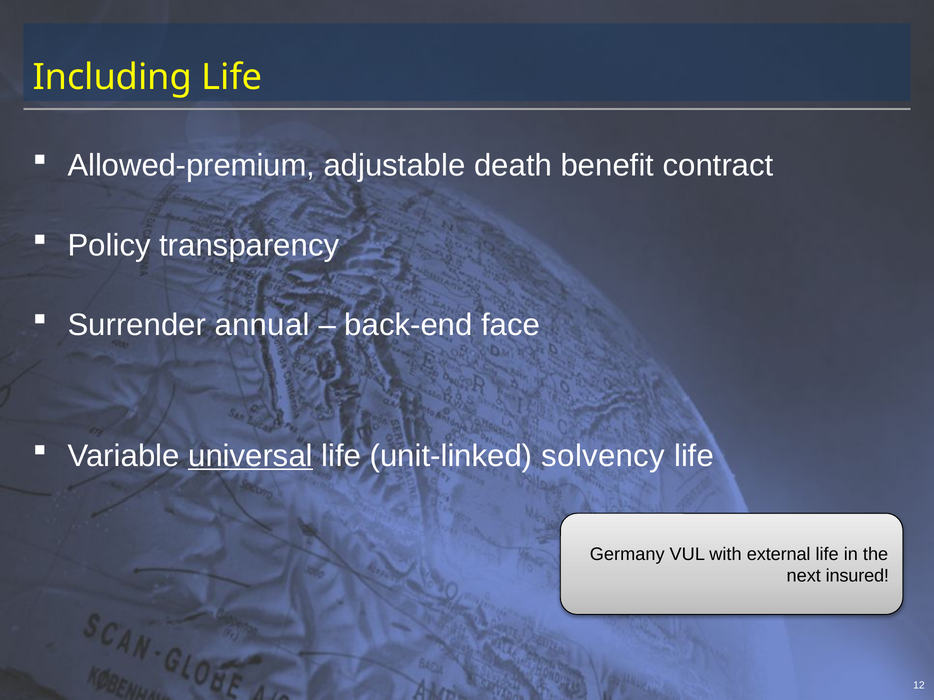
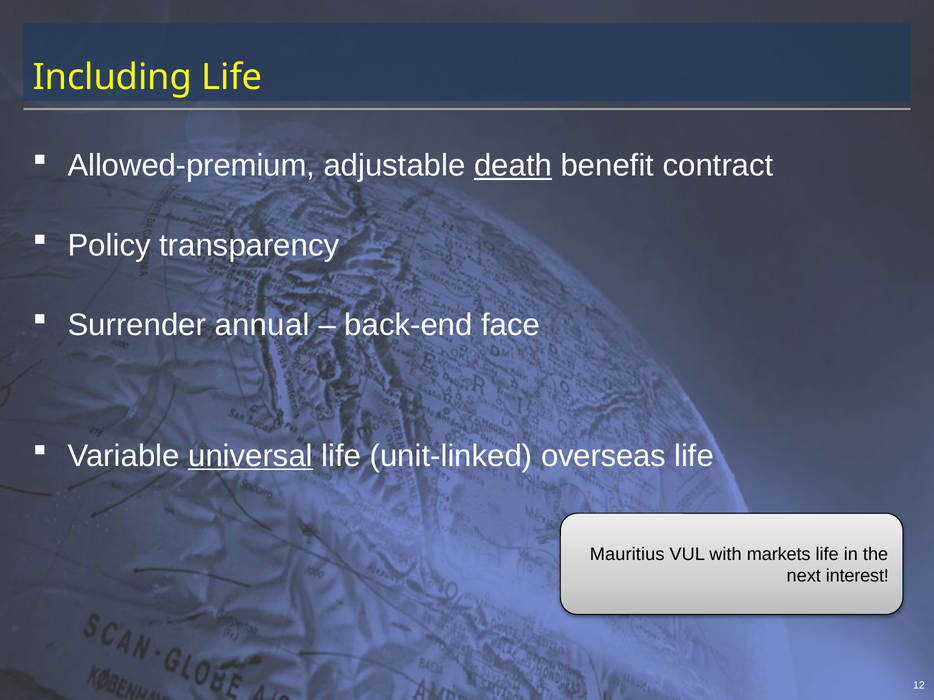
death underline: none -> present
solvency: solvency -> overseas
Germany: Germany -> Mauritius
external: external -> markets
insured: insured -> interest
